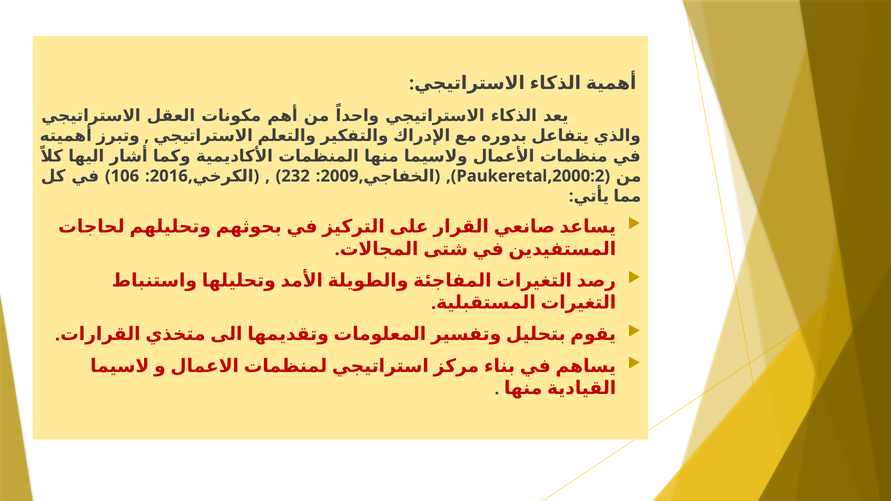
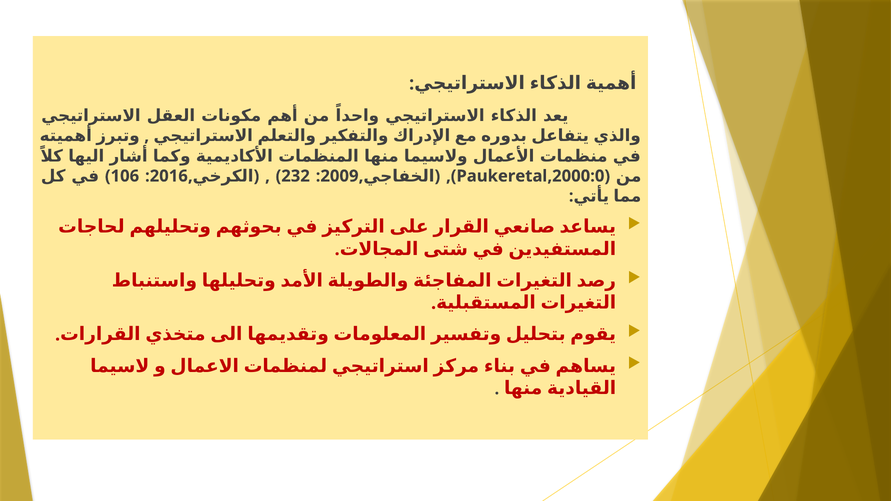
Paukeretal,2000:2: Paukeretal,2000:2 -> Paukeretal,2000:0
